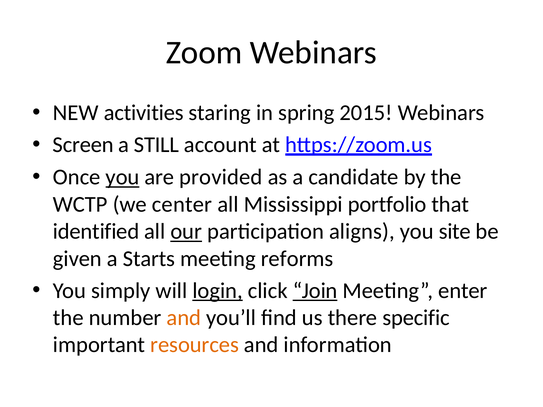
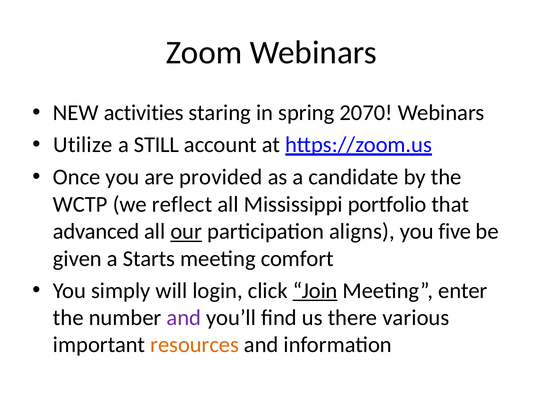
2015: 2015 -> 2070
Screen: Screen -> Utilize
you at (123, 177) underline: present -> none
center: center -> reflect
identified: identified -> advanced
site: site -> five
reforms: reforms -> comfort
login underline: present -> none
and at (184, 318) colour: orange -> purple
specific: specific -> various
